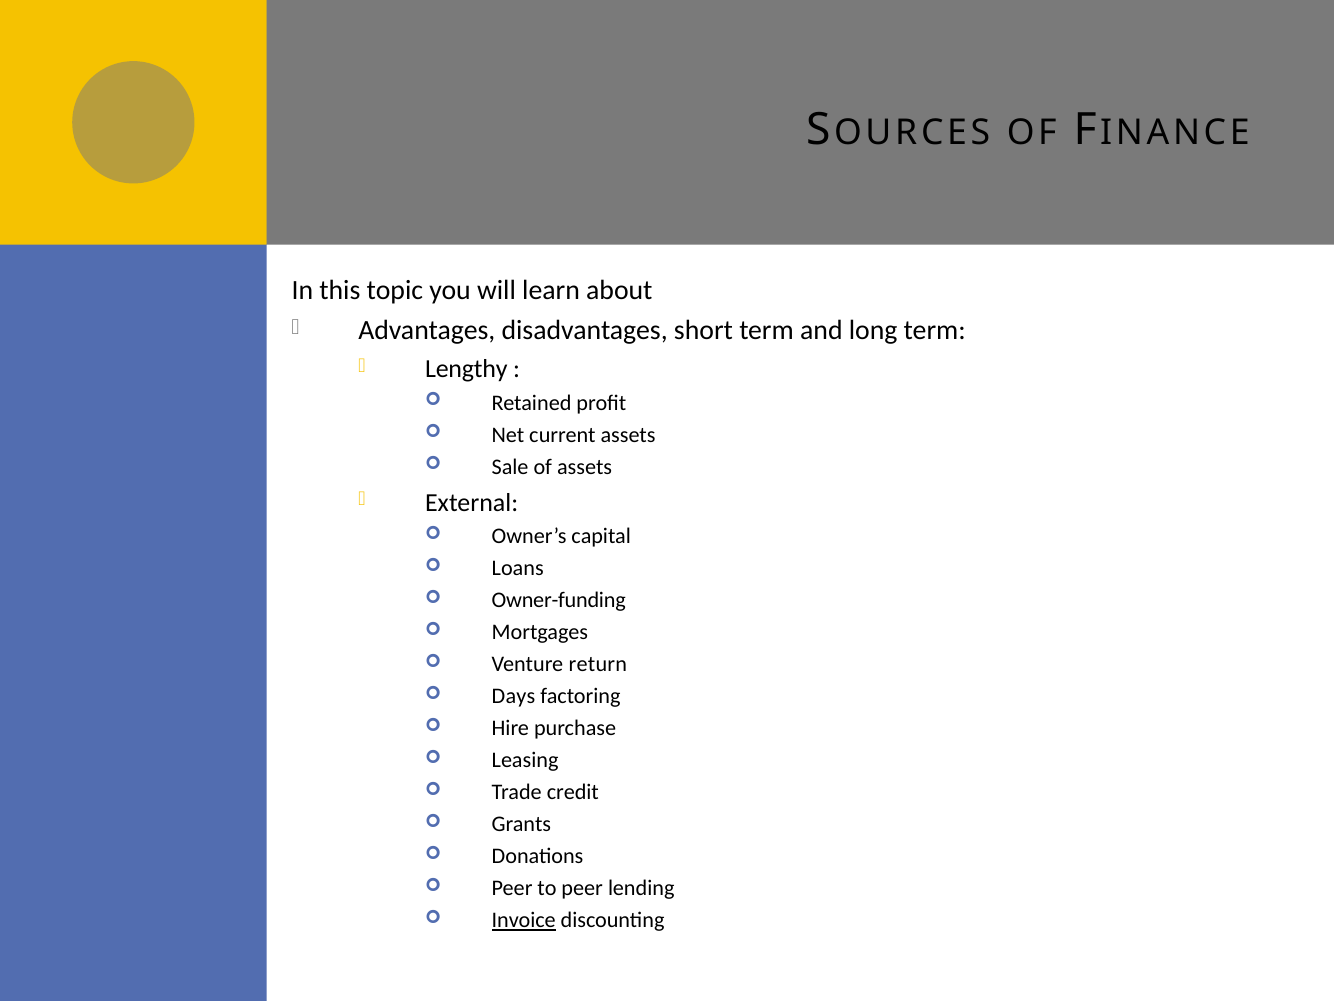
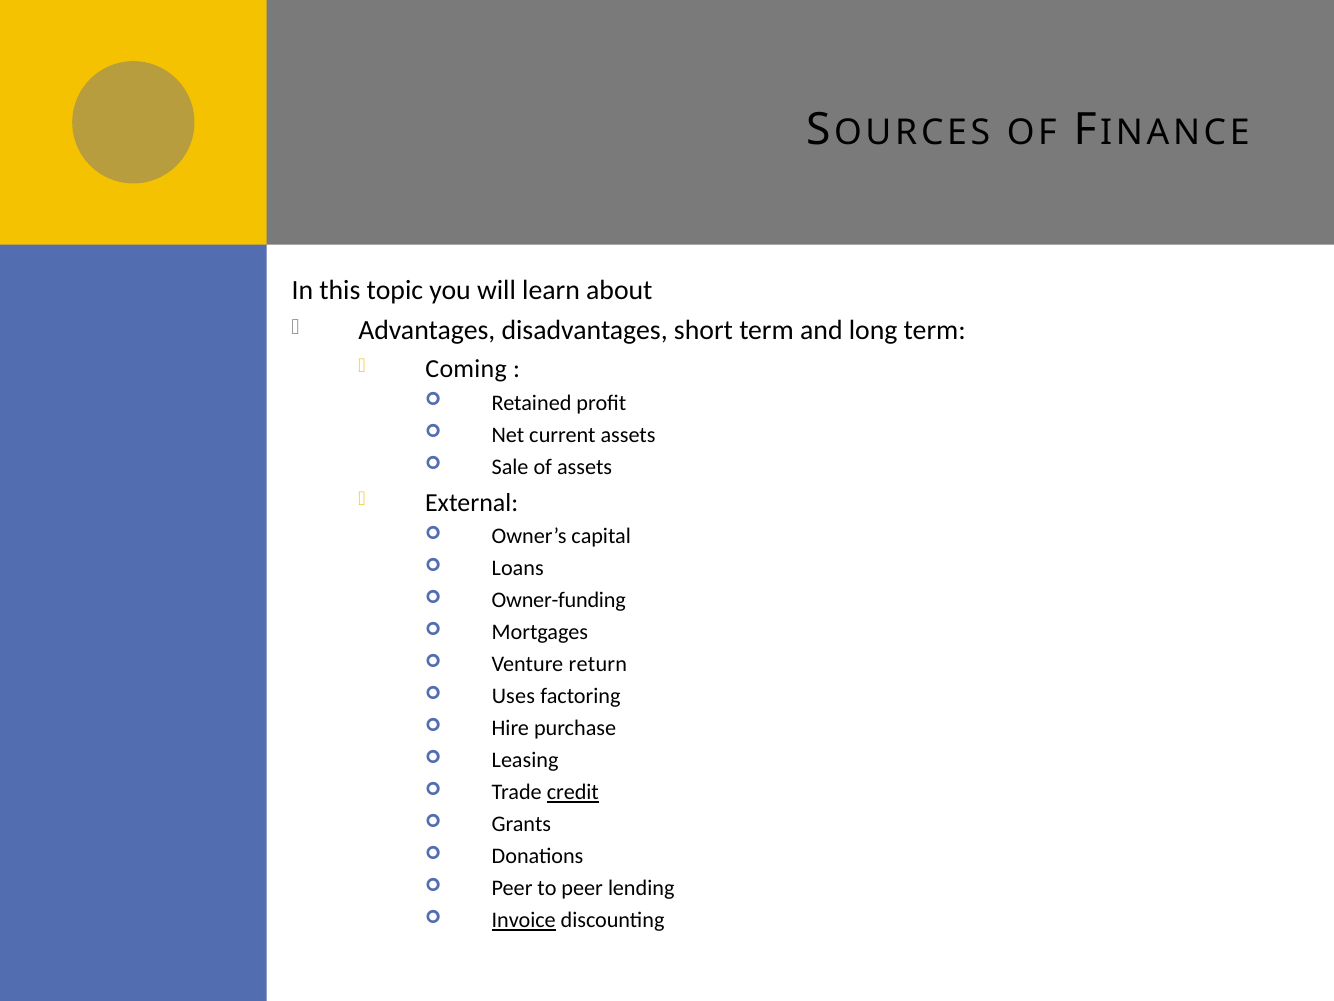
Lengthy: Lengthy -> Coming
Days: Days -> Uses
credit underline: none -> present
